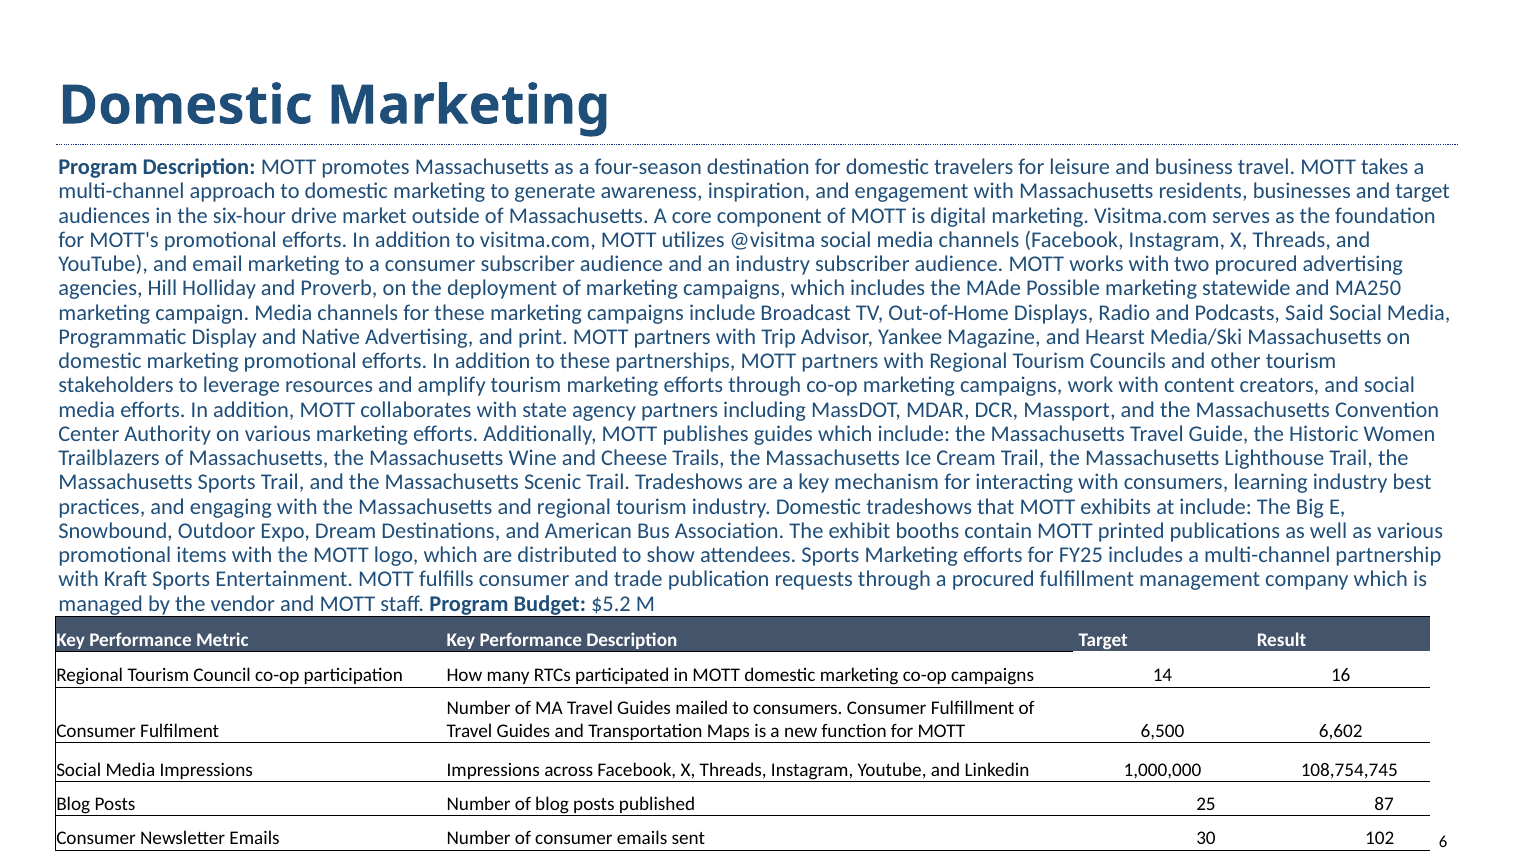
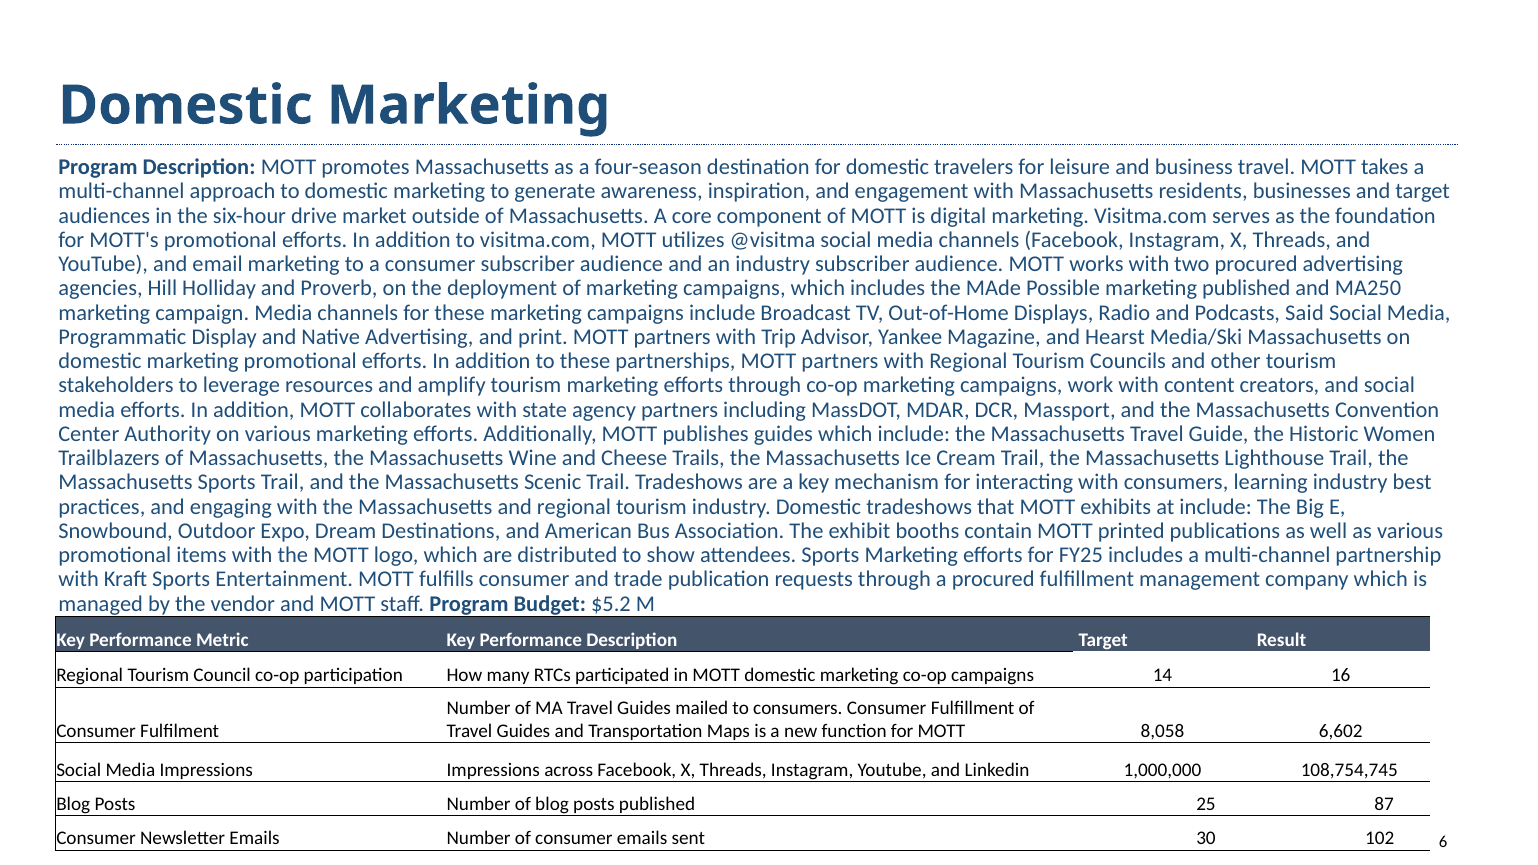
marketing statewide: statewide -> published
6,500: 6,500 -> 8,058
